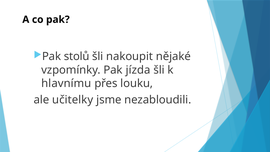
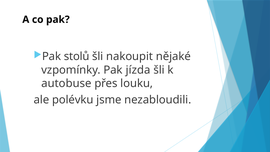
hlavnímu: hlavnímu -> autobuse
učitelky: učitelky -> polévku
